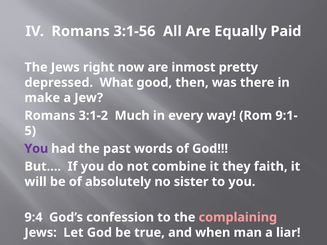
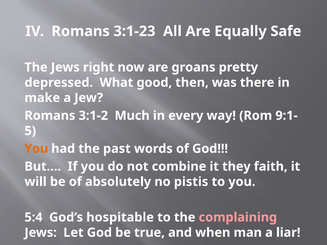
3:1-56: 3:1-56 -> 3:1-23
Paid: Paid -> Safe
inmost: inmost -> groans
You at (36, 149) colour: purple -> orange
sister: sister -> pistis
9:4: 9:4 -> 5:4
confession: confession -> hospitable
